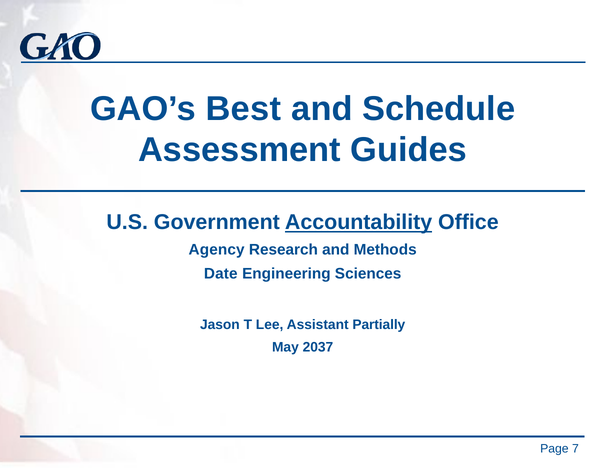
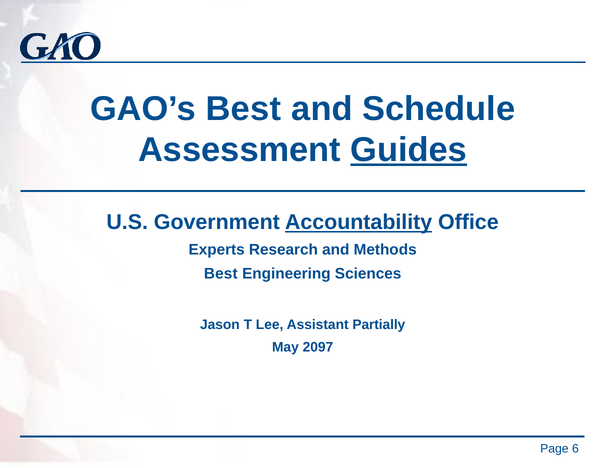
Guides underline: none -> present
Agency: Agency -> Experts
Date at (221, 274): Date -> Best
2037: 2037 -> 2097
7: 7 -> 6
